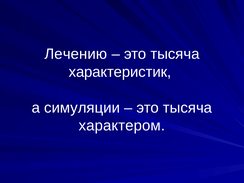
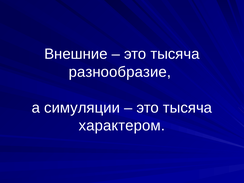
Лечению: Лечению -> Внешние
характеристик: характеристик -> разнообразие
